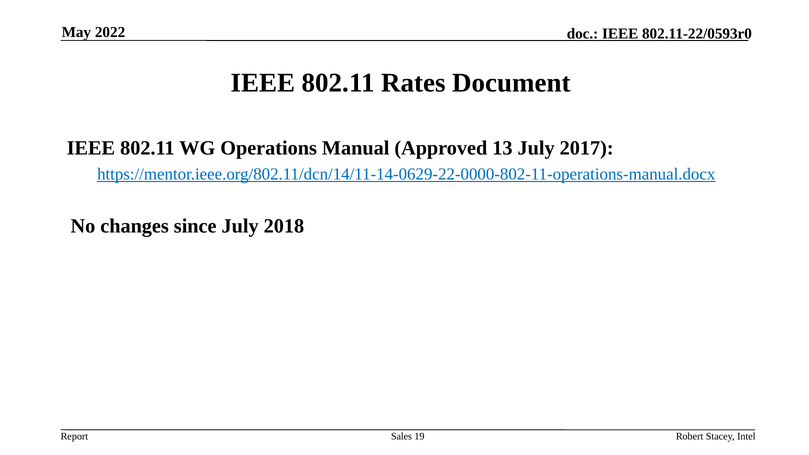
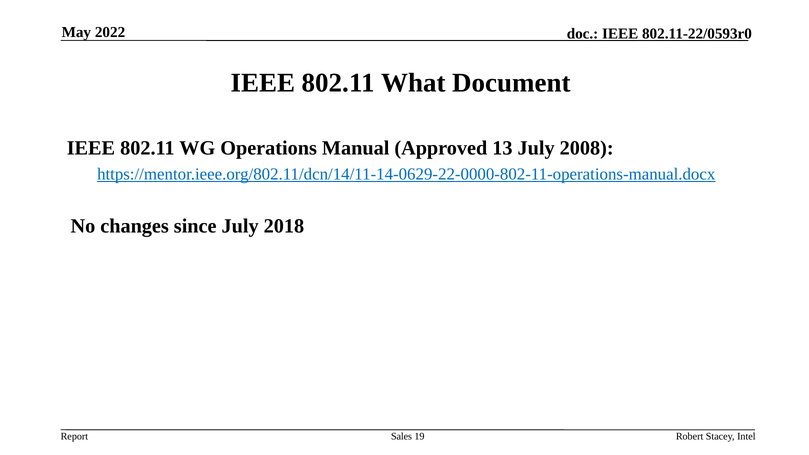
Rates: Rates -> What
2017: 2017 -> 2008
